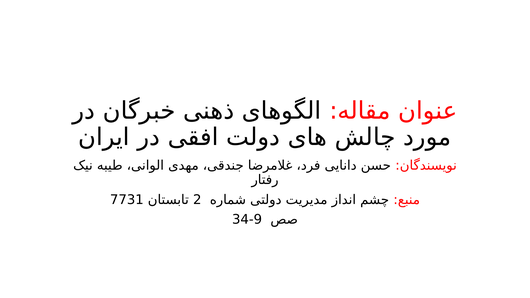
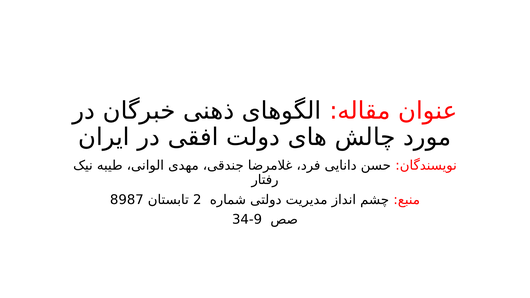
7731: 7731 -> 8987
